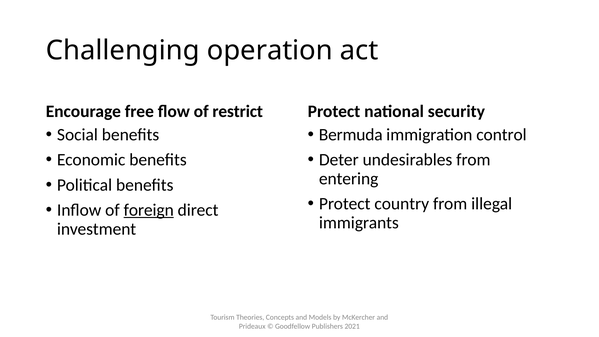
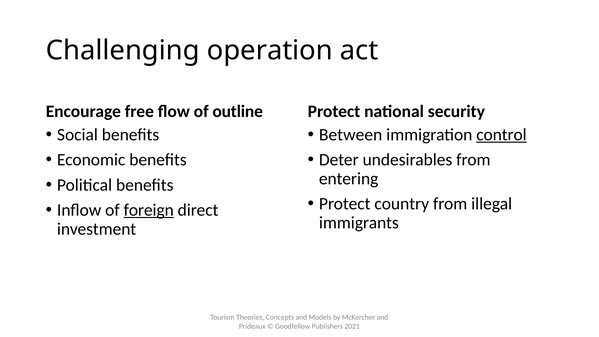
restrict: restrict -> outline
Bermuda: Bermuda -> Between
control underline: none -> present
